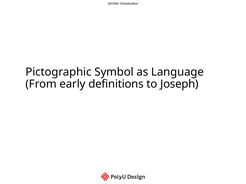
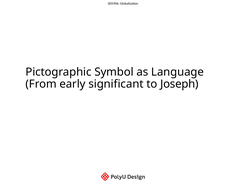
definitions: definitions -> significant
